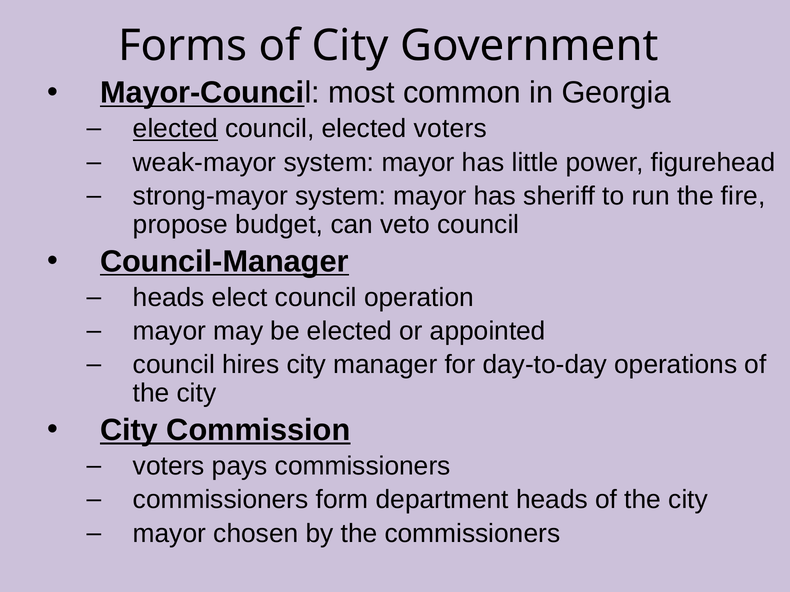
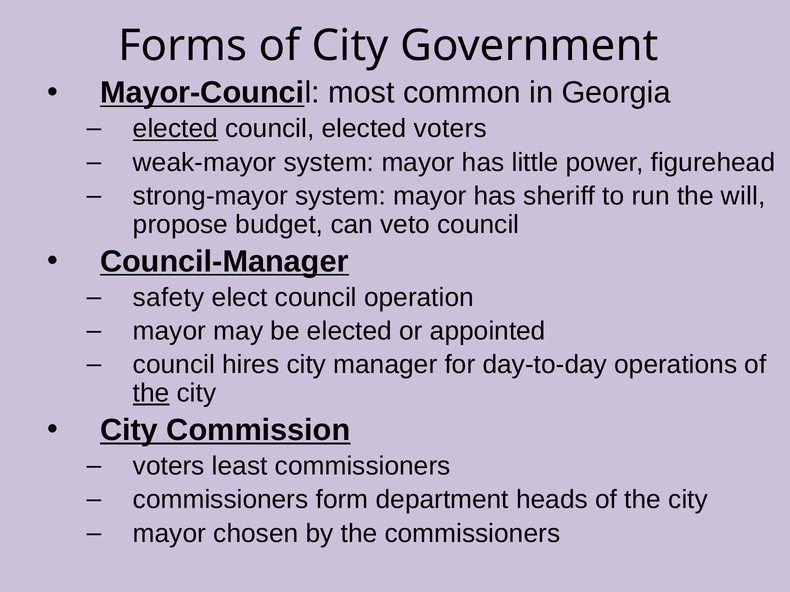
fire: fire -> will
heads at (169, 298): heads -> safety
the at (151, 393) underline: none -> present
pays: pays -> least
